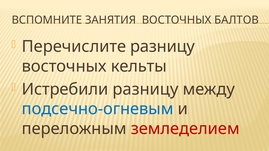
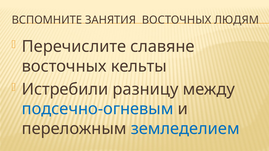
БАЛТОВ: БАЛТОВ -> ЛЮДЯМ
Перечислите разницу: разницу -> славяне
земледелием colour: red -> blue
